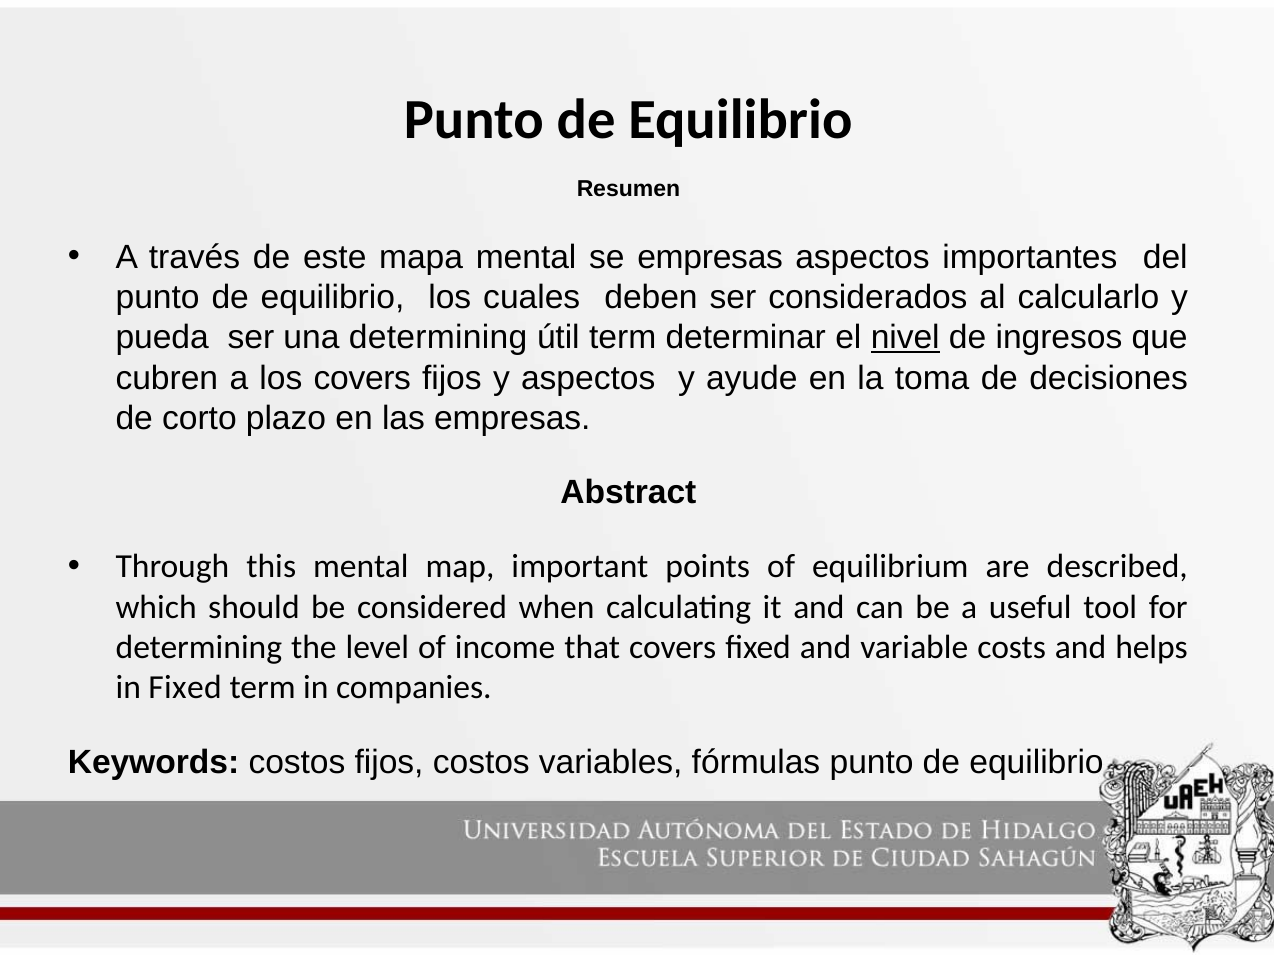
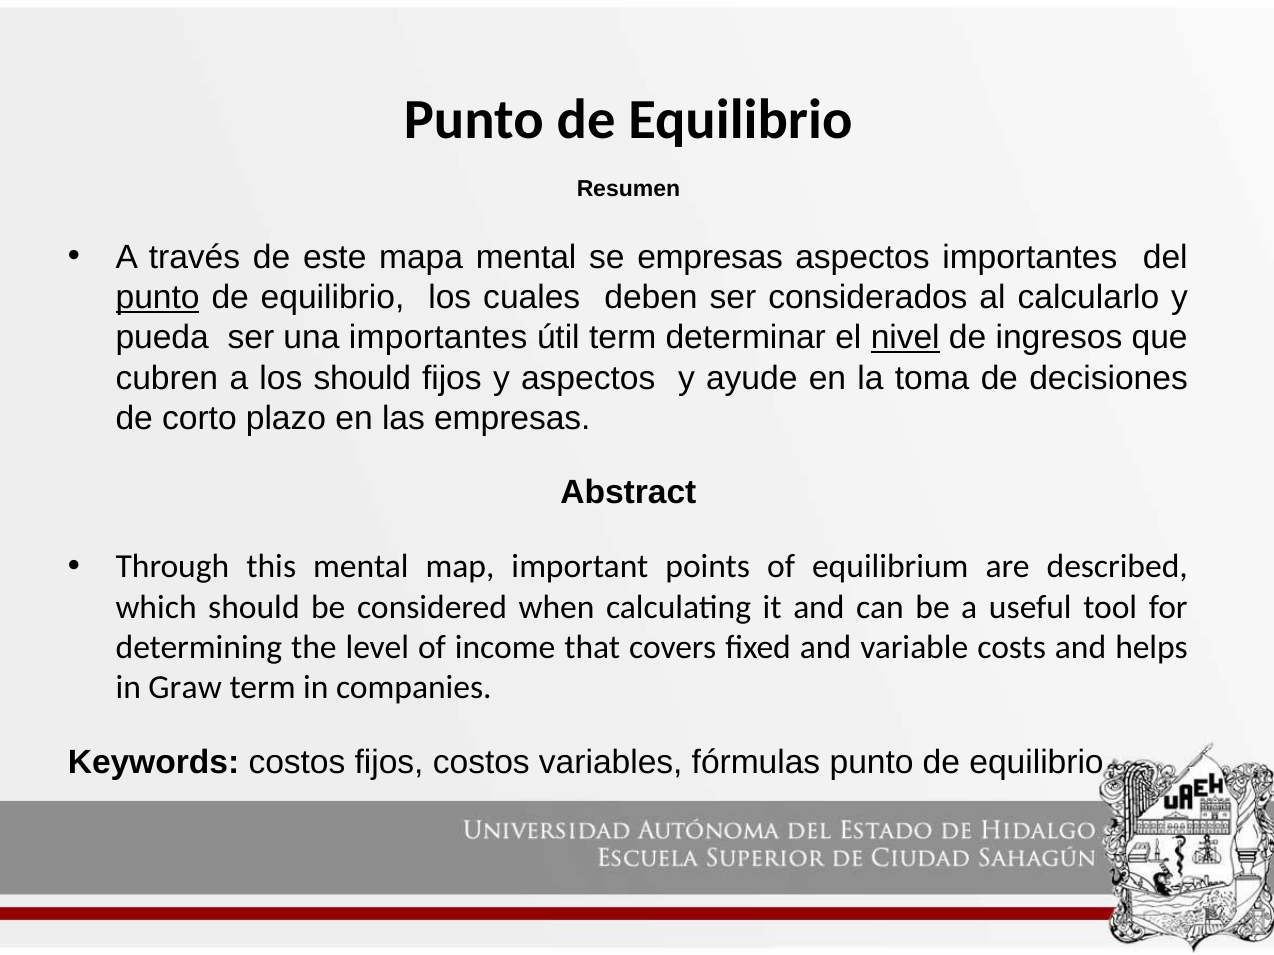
punto at (158, 298) underline: none -> present
una determining: determining -> importantes
los covers: covers -> should
in Fixed: Fixed -> Graw
